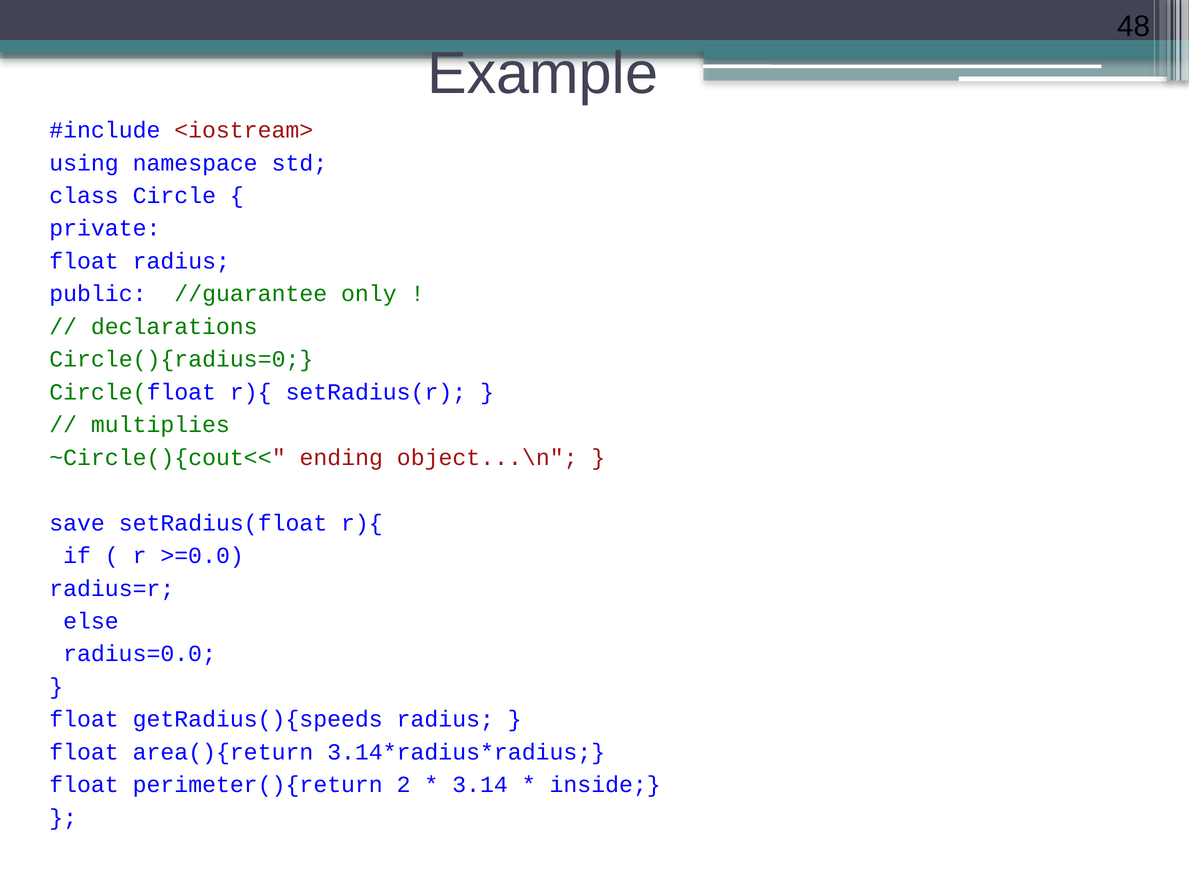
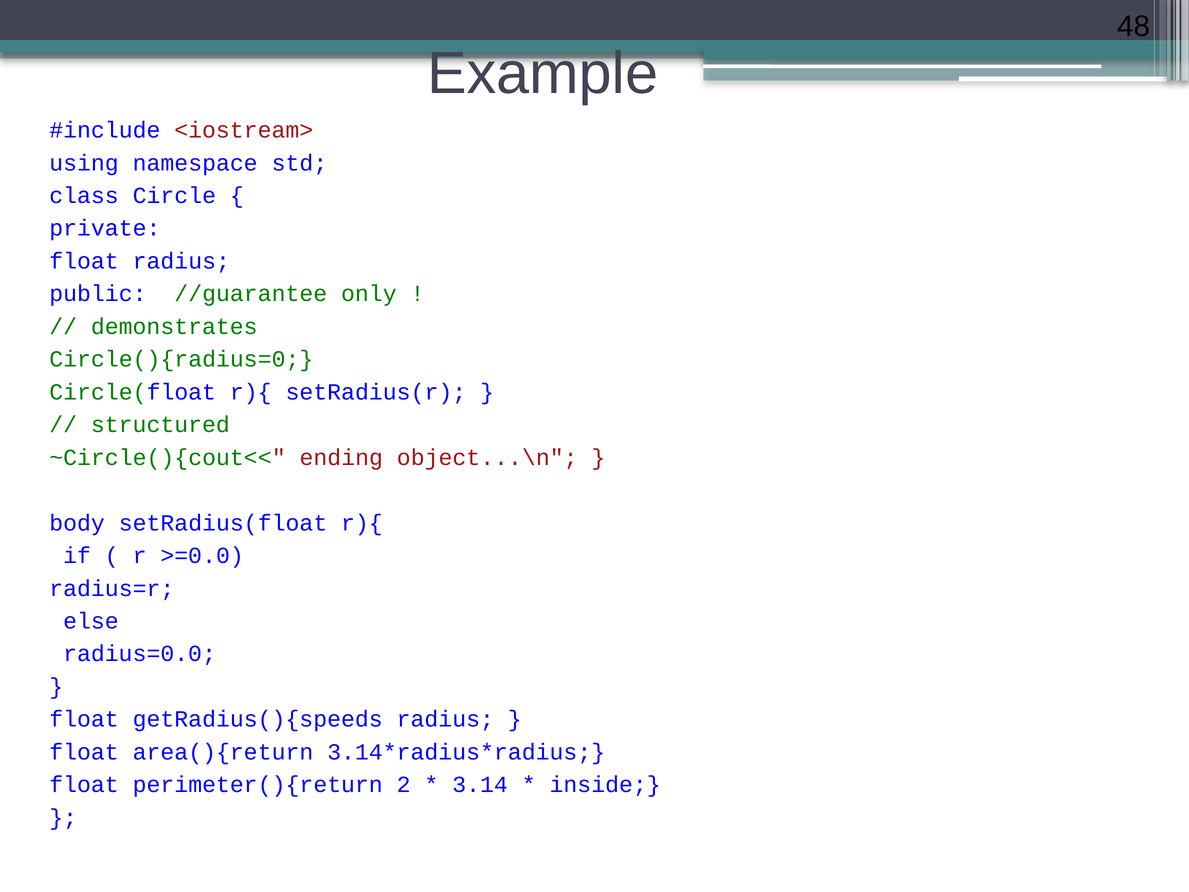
declarations: declarations -> demonstrates
multiplies: multiplies -> structured
save: save -> body
